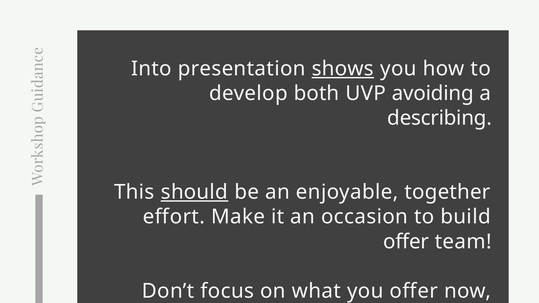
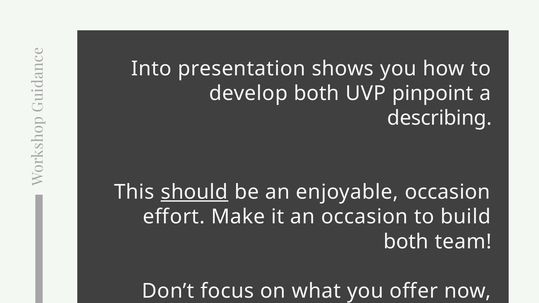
shows underline: present -> none
avoiding: avoiding -> pinpoint
enjoyable together: together -> occasion
offer at (406, 242): offer -> both
